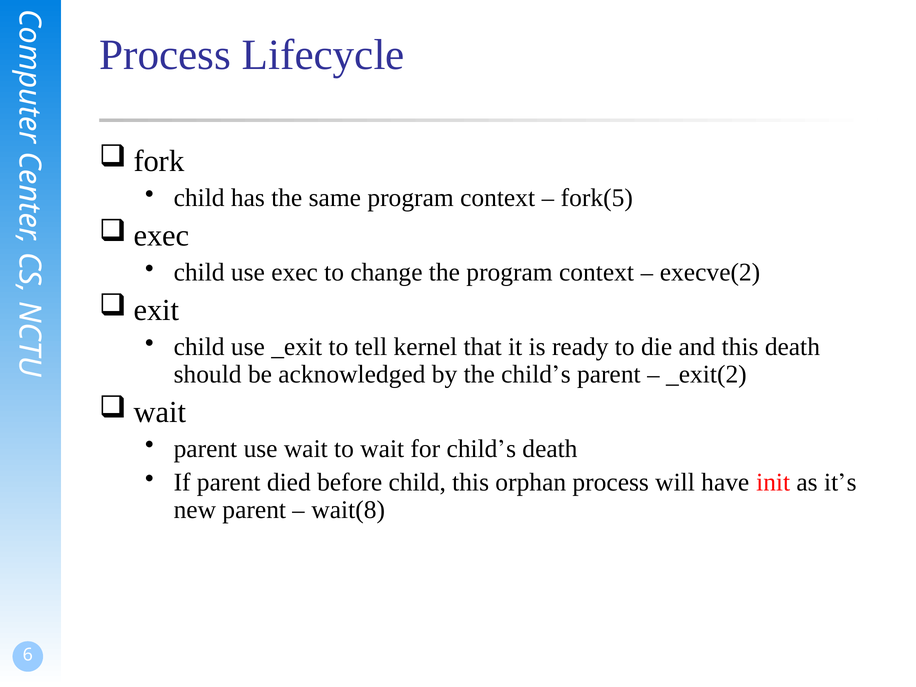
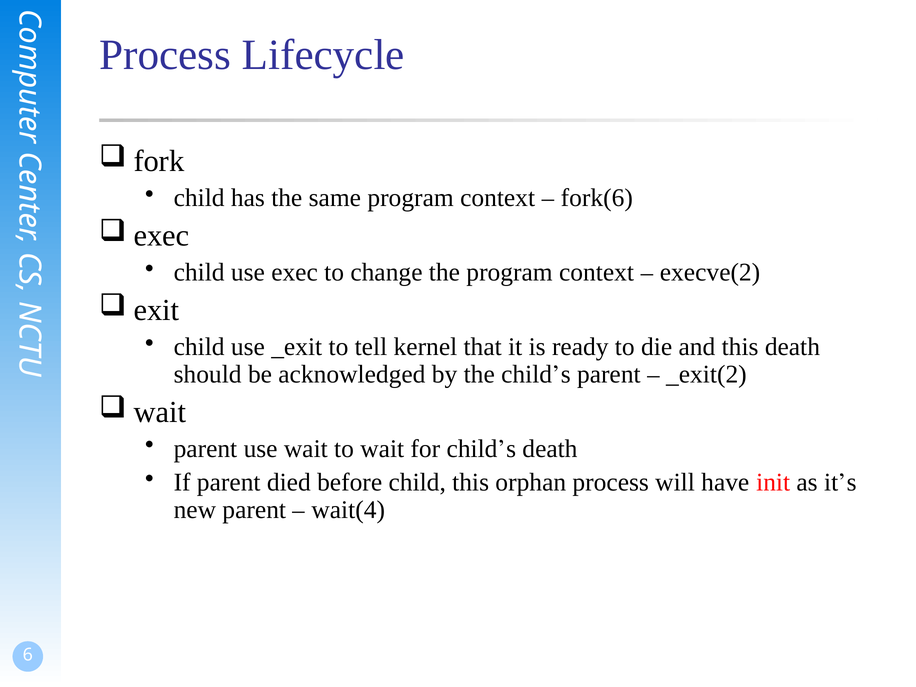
fork(5: fork(5 -> fork(6
wait(8: wait(8 -> wait(4
